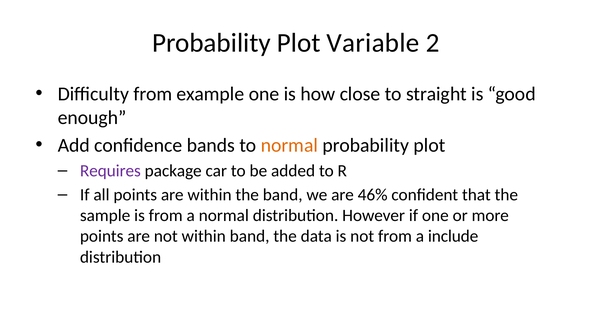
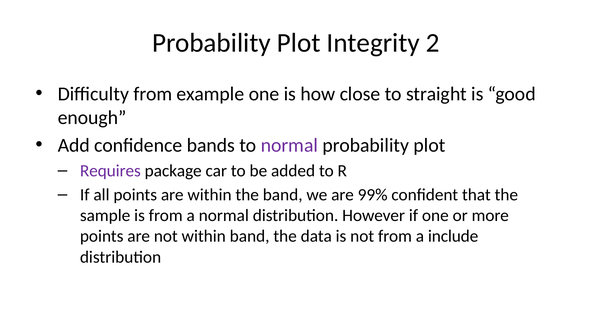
Variable: Variable -> Integrity
normal at (289, 145) colour: orange -> purple
46%: 46% -> 99%
